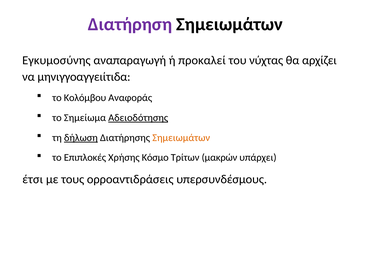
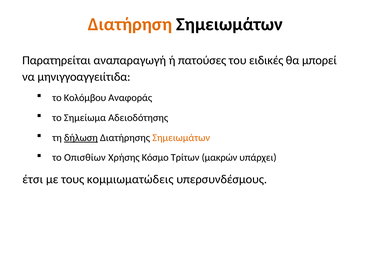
Διατήρηση colour: purple -> orange
Εγκυμοσύνης: Εγκυμοσύνης -> Παρατηρείται
προκαλεί: προκαλεί -> πατούσες
νύχτας: νύχτας -> ειδικές
αρχίζει: αρχίζει -> μπορεί
Αδειοδότησης underline: present -> none
Επιπλοκές: Επιπλοκές -> Οπισθίων
ορροαντιδράσεις: ορροαντιδράσεις -> κομμιωματώδεις
